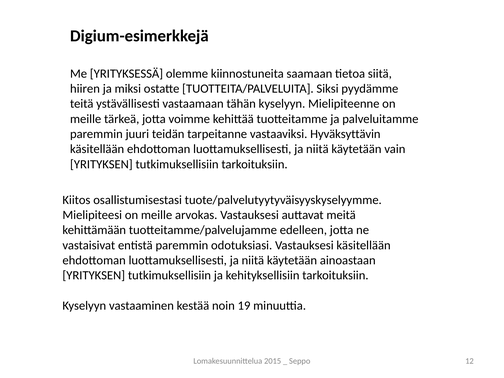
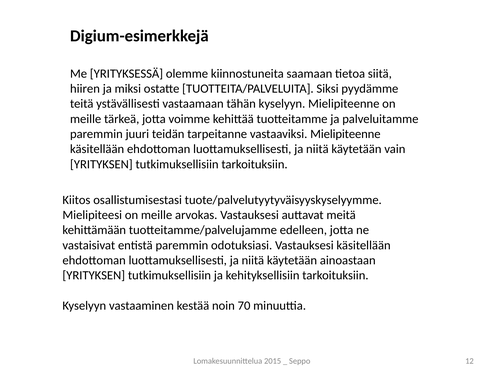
vastaaviksi Hyväksyttävin: Hyväksyttävin -> Mielipiteenne
19: 19 -> 70
